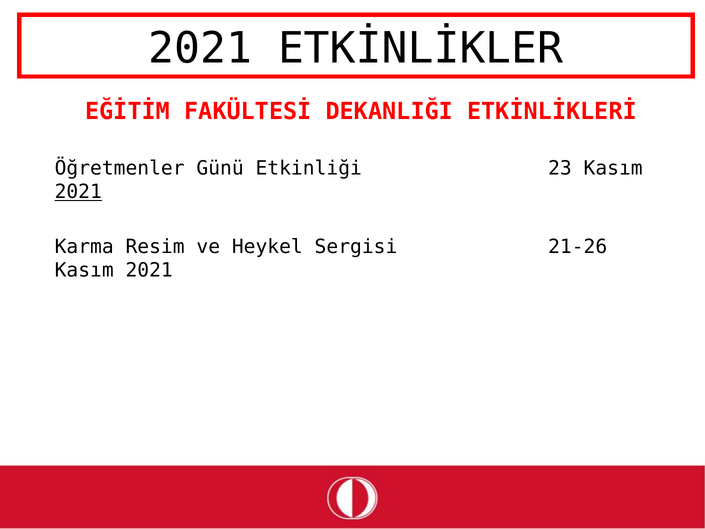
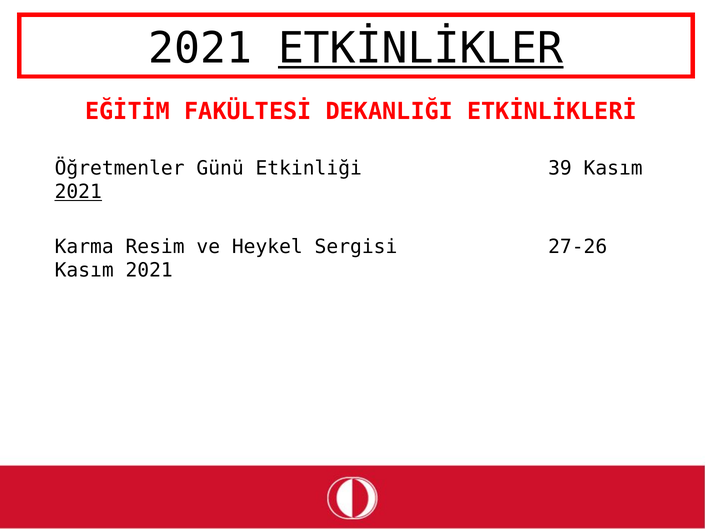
ETKİNLİKLER underline: none -> present
23: 23 -> 39
21-26: 21-26 -> 27-26
